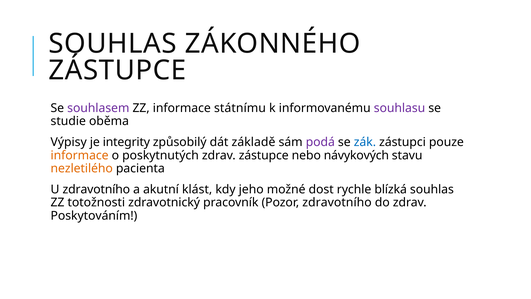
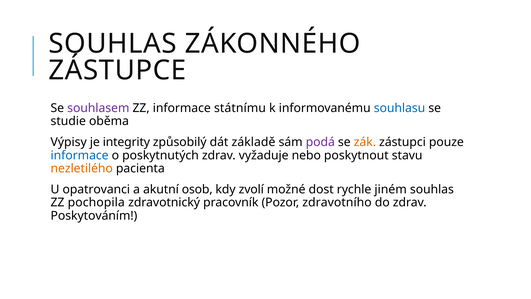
souhlasu colour: purple -> blue
zák colour: blue -> orange
informace at (80, 155) colour: orange -> blue
zdrav zástupce: zástupce -> vyžaduje
návykových: návykových -> poskytnout
U zdravotního: zdravotního -> opatrovanci
klást: klást -> osob
jeho: jeho -> zvolí
blízká: blízká -> jiném
totožnosti: totožnosti -> pochopila
